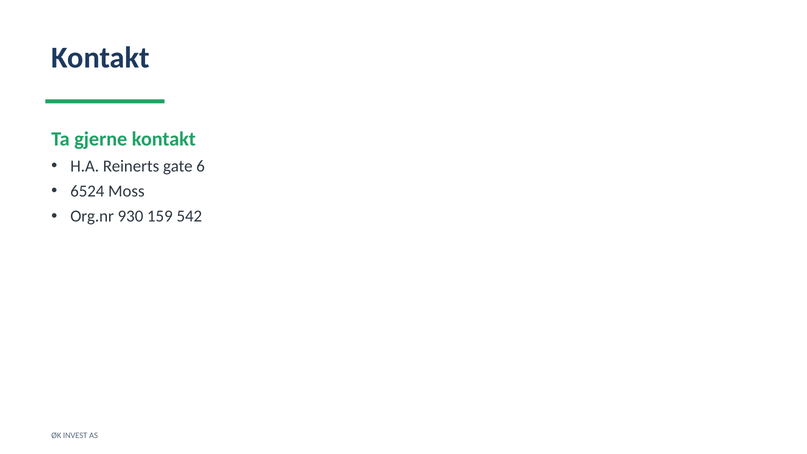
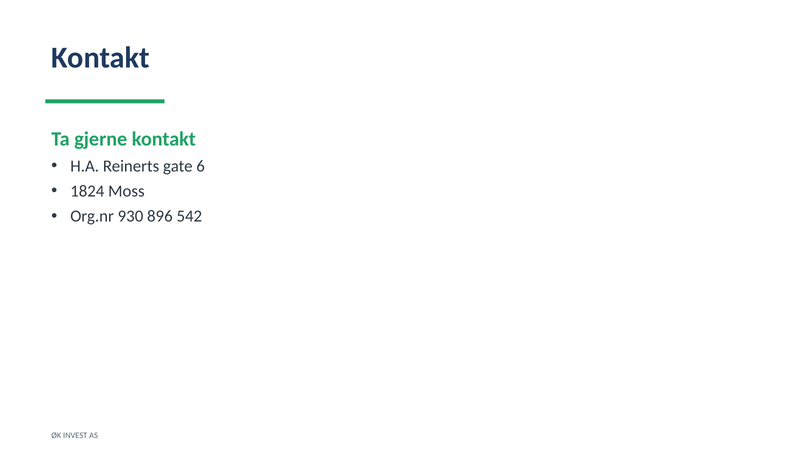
6524: 6524 -> 1824
159: 159 -> 896
